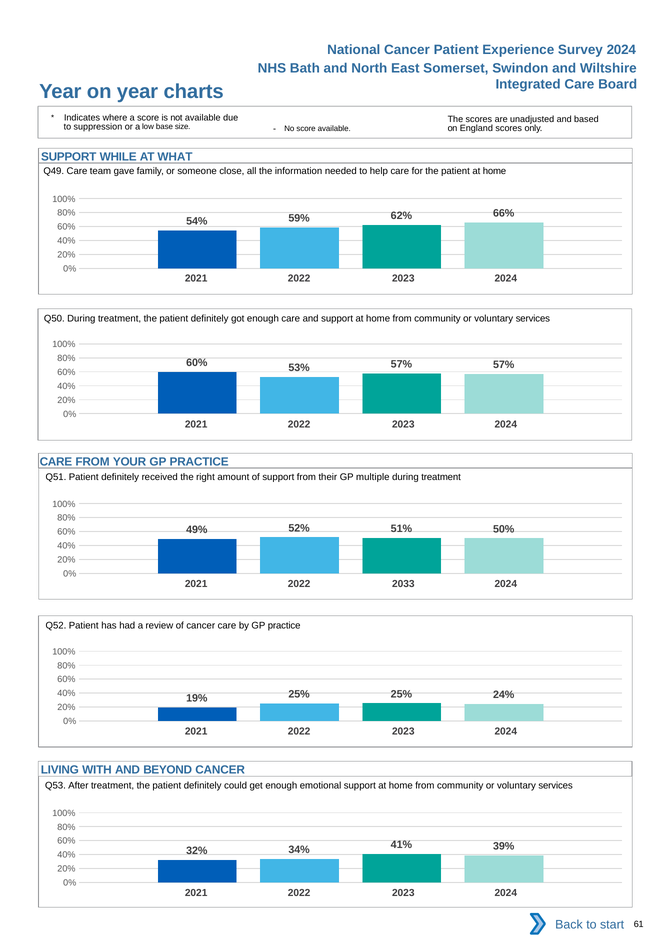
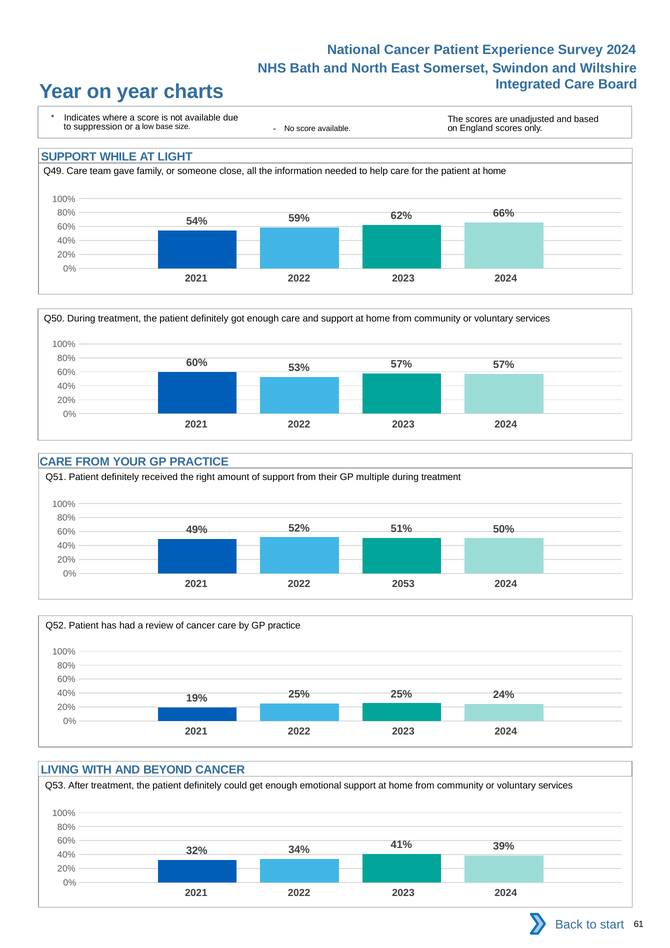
WHAT: WHAT -> LIGHT
2033: 2033 -> 2053
